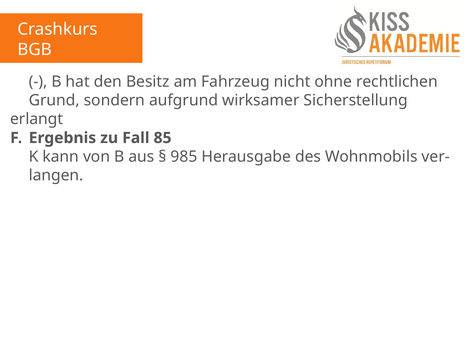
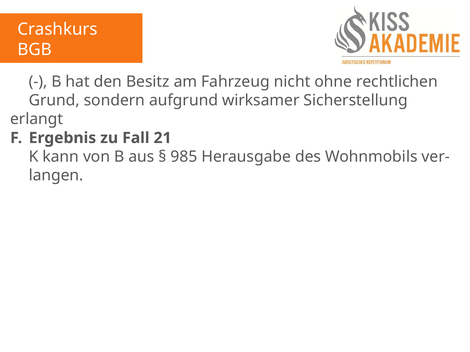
85: 85 -> 21
